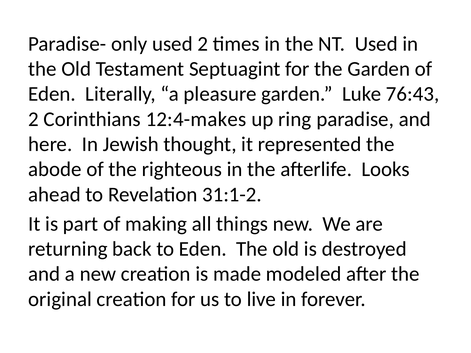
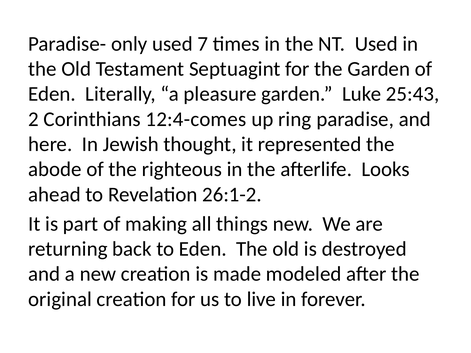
used 2: 2 -> 7
76:43: 76:43 -> 25:43
12:4-makes: 12:4-makes -> 12:4-comes
31:1-2: 31:1-2 -> 26:1-2
